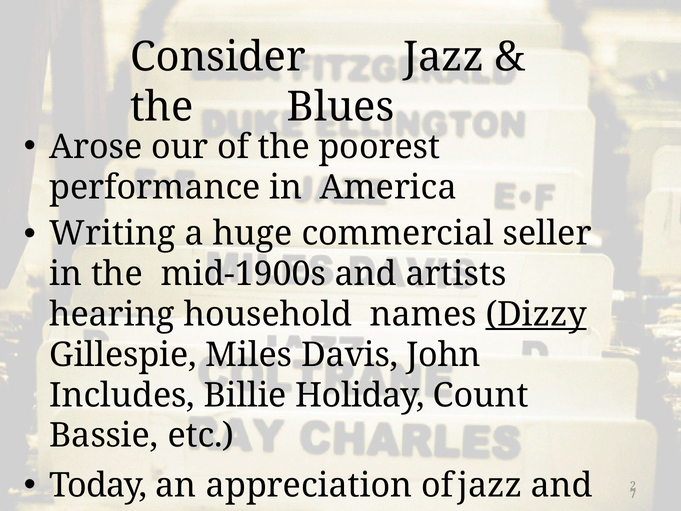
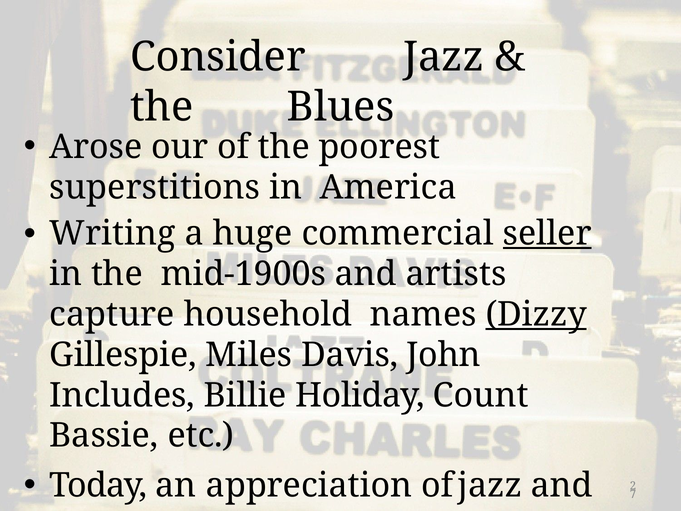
performance: performance -> superstitions
seller underline: none -> present
hearing: hearing -> capture
